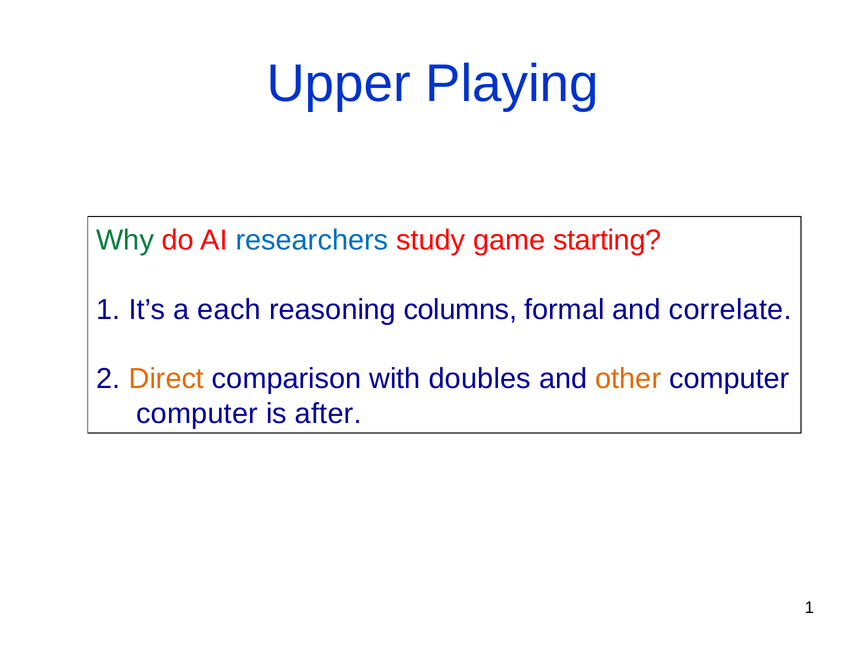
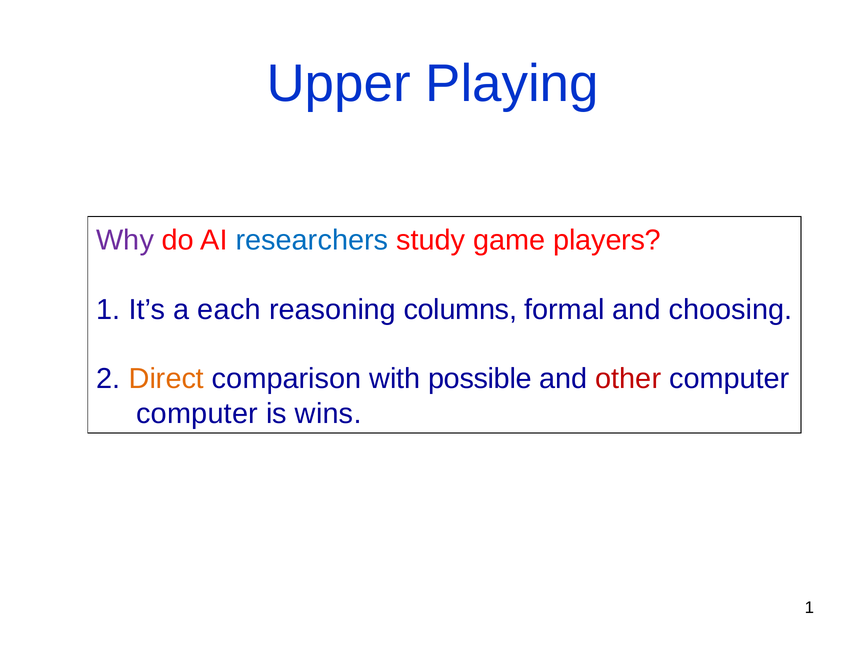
Why colour: green -> purple
starting: starting -> players
correlate: correlate -> choosing
doubles: doubles -> possible
other colour: orange -> red
after: after -> wins
